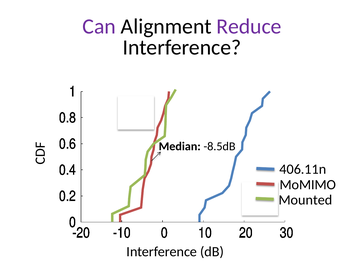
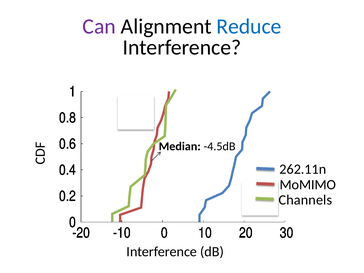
Reduce colour: purple -> blue
-8.5dB: -8.5dB -> -4.5dB
406.11n: 406.11n -> 262.11n
Mounted: Mounted -> Channels
